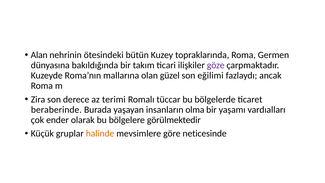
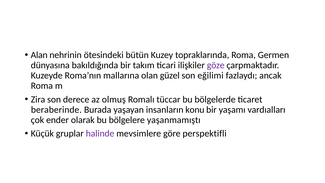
terimi: terimi -> olmuş
olma: olma -> konu
görülmektedir: görülmektedir -> yaşanmamıştı
halinde colour: orange -> purple
neticesinde: neticesinde -> perspektifli
